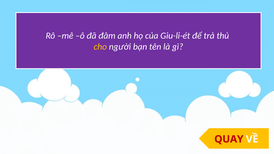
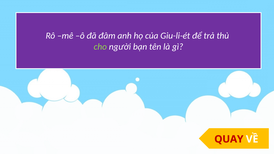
cho colour: yellow -> light green
